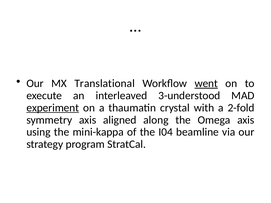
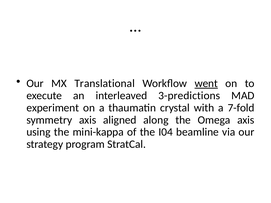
3-understood: 3-understood -> 3-predictions
experiment underline: present -> none
2-fold: 2-fold -> 7-fold
